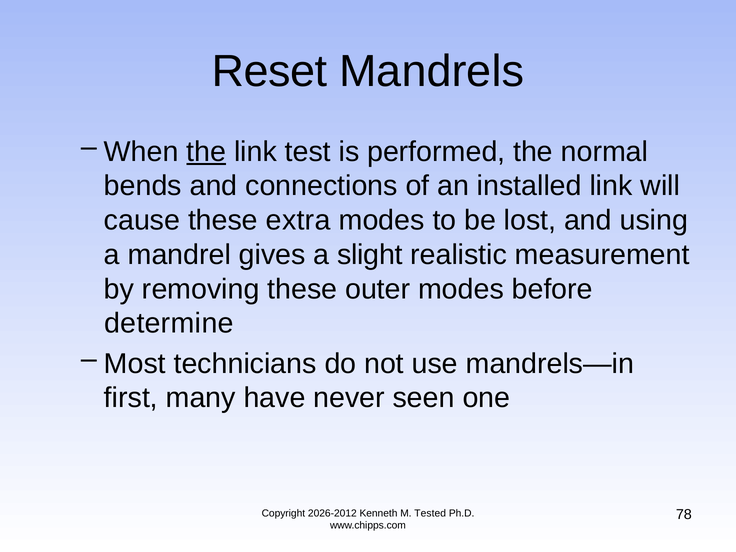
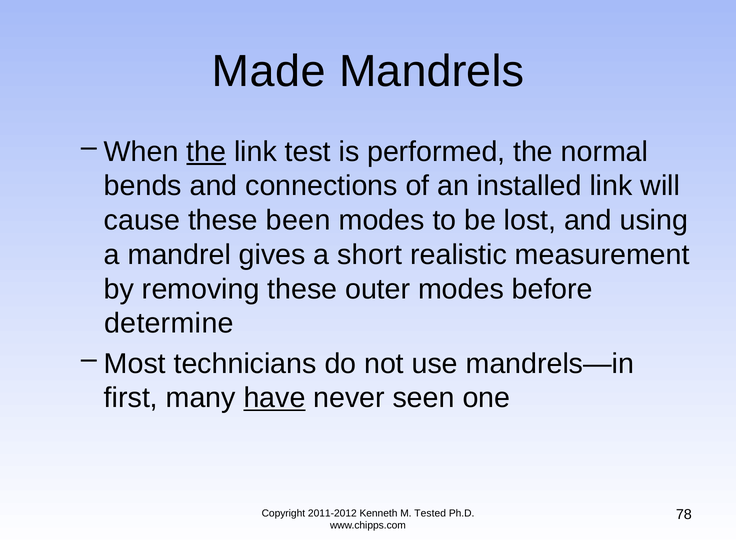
Reset: Reset -> Made
extra: extra -> been
slight: slight -> short
have underline: none -> present
2026-2012: 2026-2012 -> 2011-2012
